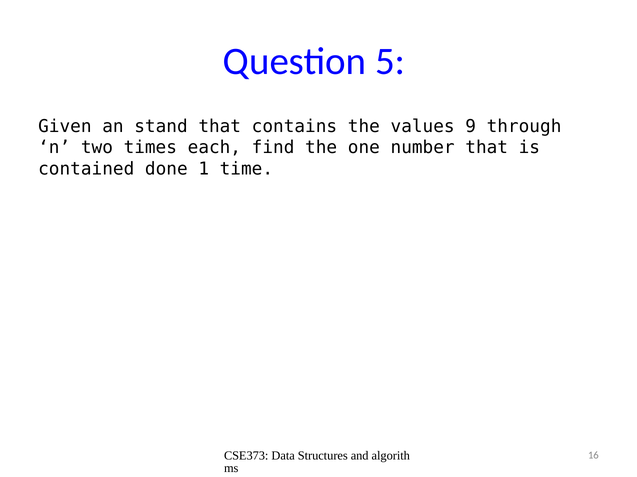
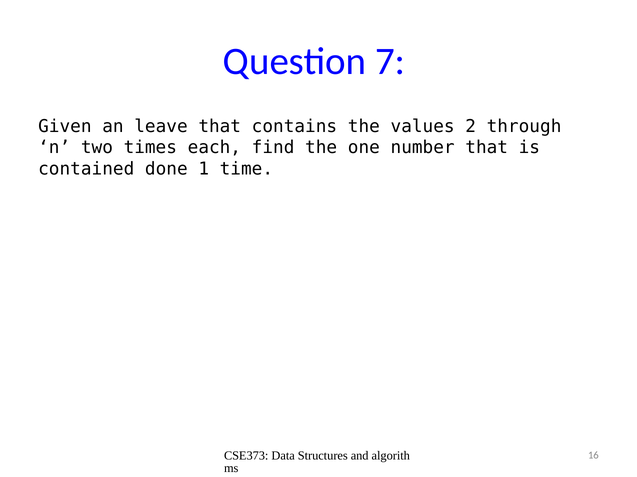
5: 5 -> 7
stand: stand -> leave
9: 9 -> 2
